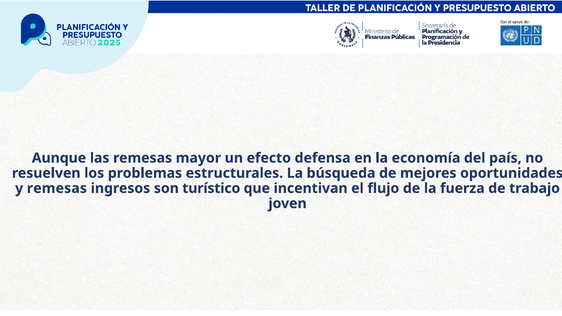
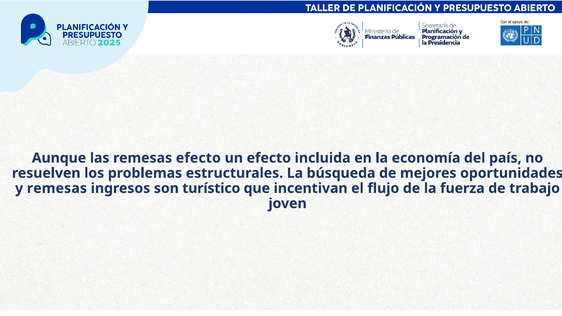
remesas mayor: mayor -> efecto
defensa: defensa -> incluida
